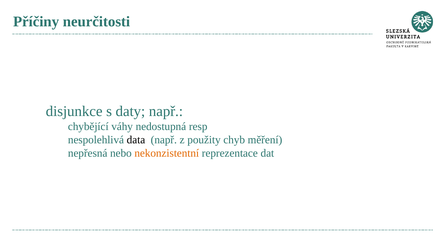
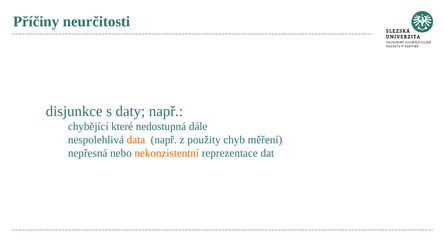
váhy: váhy -> které
resp: resp -> dále
data colour: black -> orange
